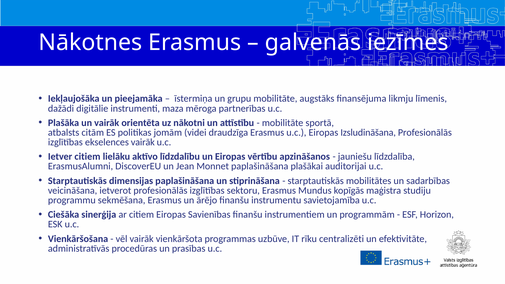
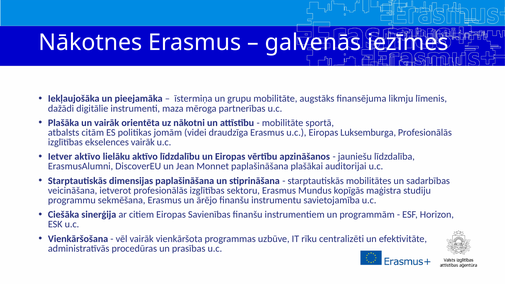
Izsludināšana: Izsludināšana -> Luksemburga
Ietver citiem: citiem -> aktīvo
